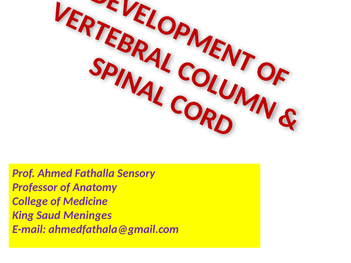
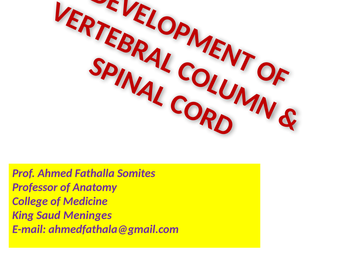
Sensory: Sensory -> Somites
